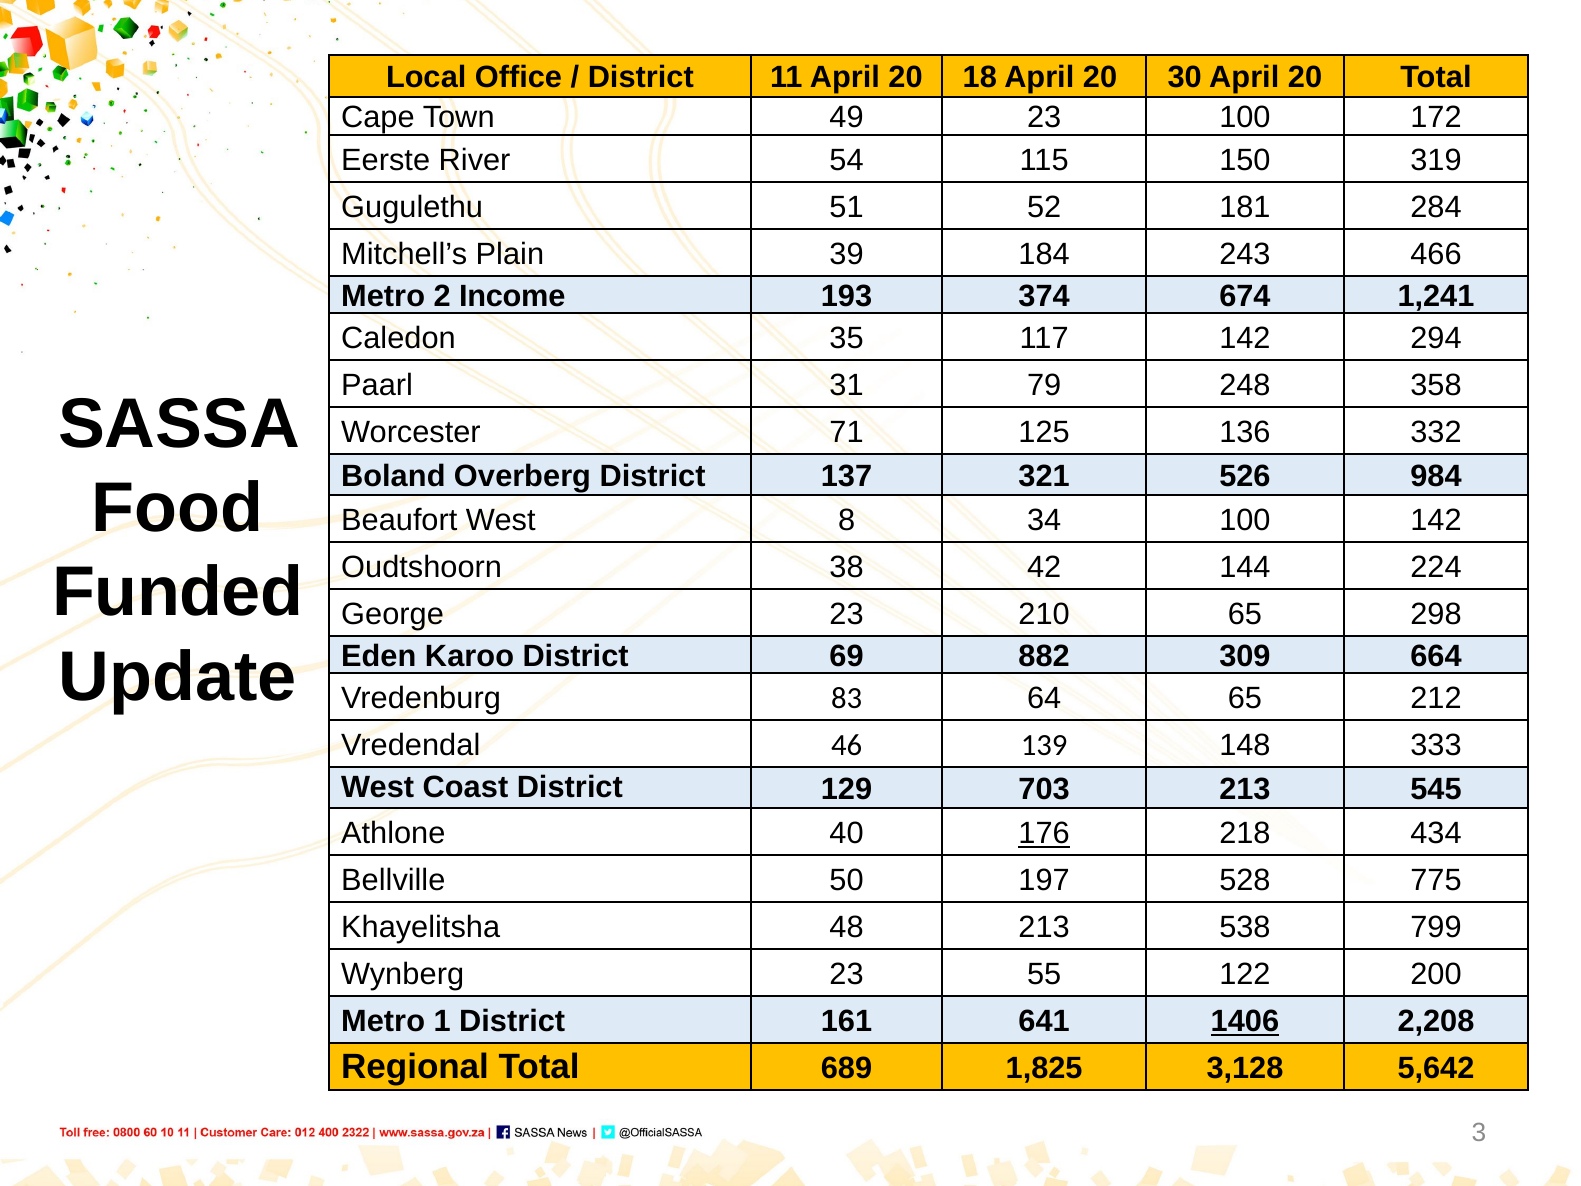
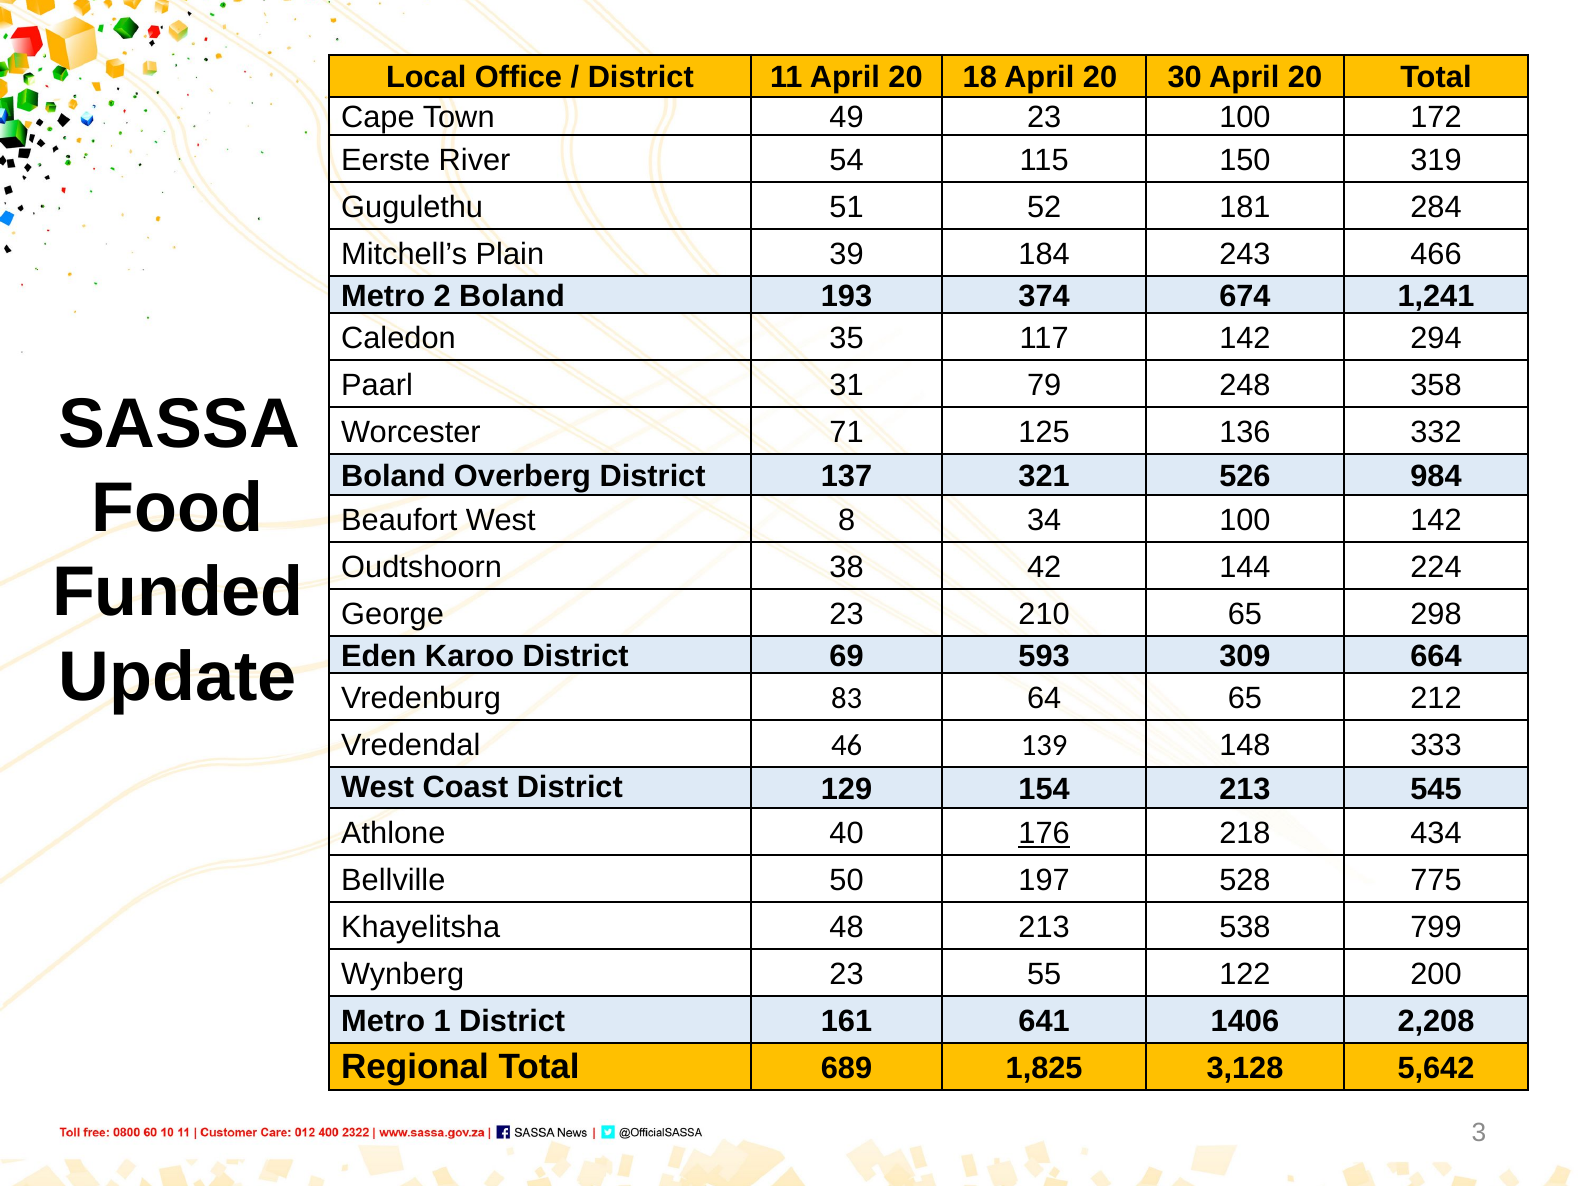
2 Income: Income -> Boland
882: 882 -> 593
703: 703 -> 154
1406 underline: present -> none
